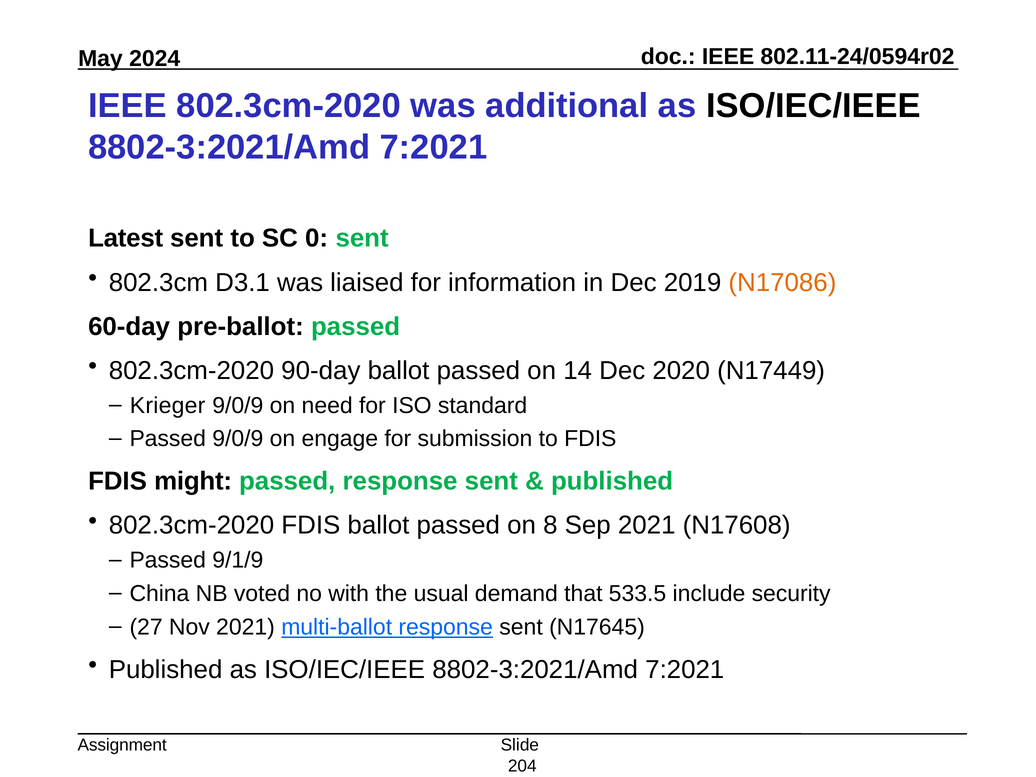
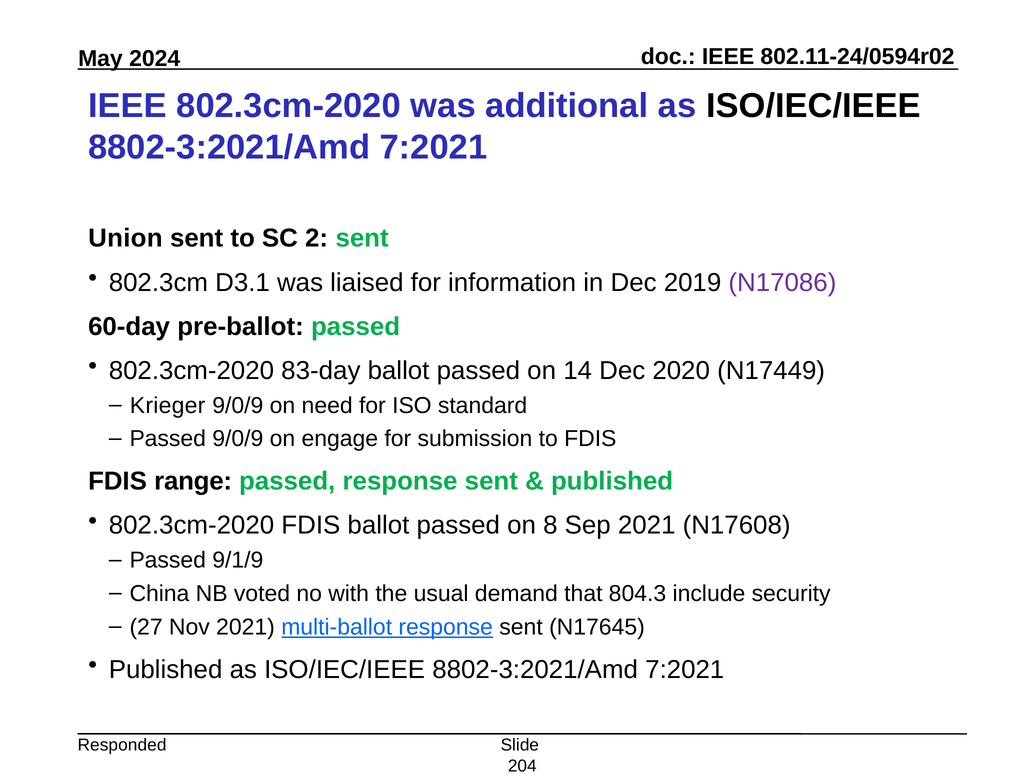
Latest: Latest -> Union
0: 0 -> 2
N17086 colour: orange -> purple
90-day: 90-day -> 83-day
might: might -> range
533.5: 533.5 -> 804.3
Assignment: Assignment -> Responded
